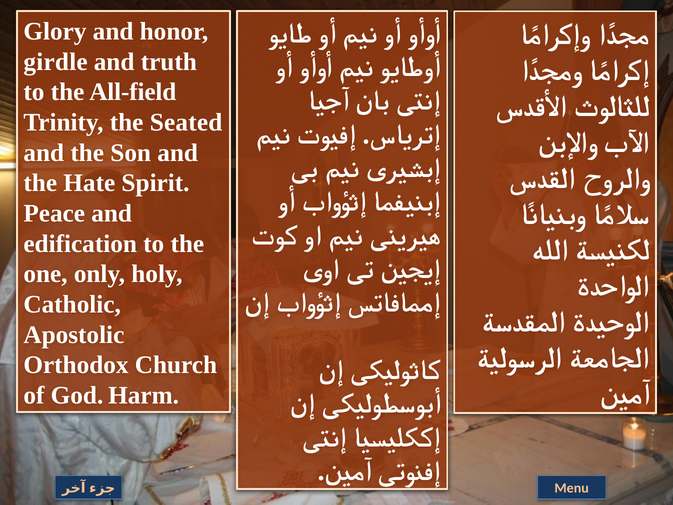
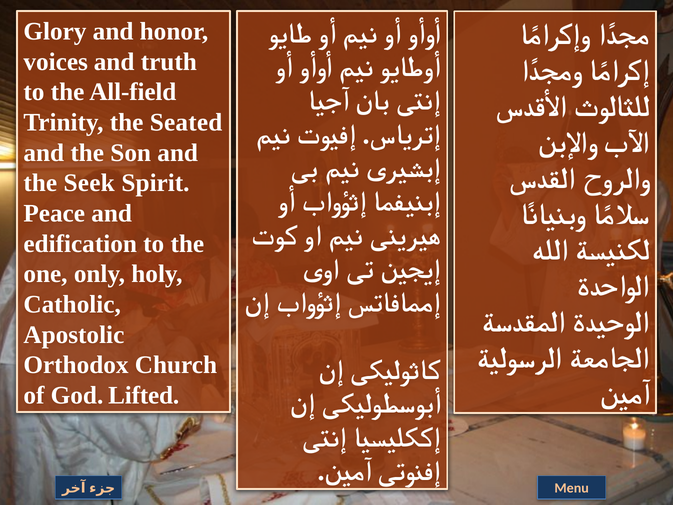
girdle: girdle -> voices
Hate: Hate -> Seek
Harm: Harm -> Lifted
